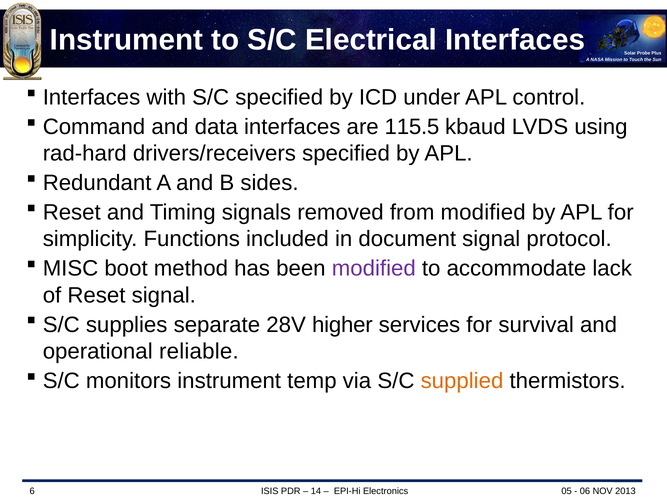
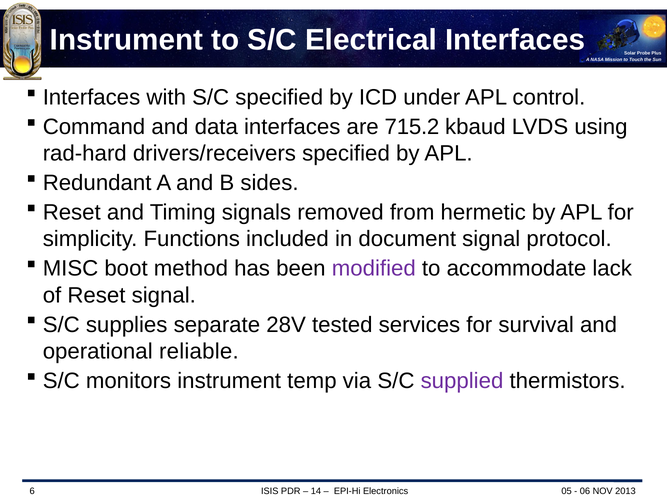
115.5: 115.5 -> 715.2
from modified: modified -> hermetic
higher: higher -> tested
supplied colour: orange -> purple
